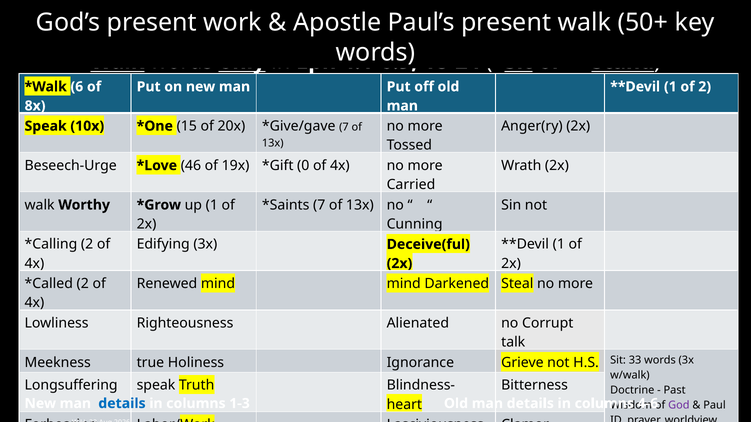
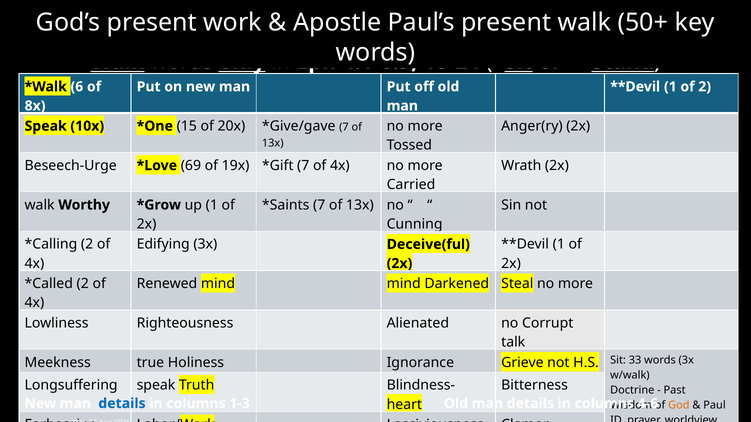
46: 46 -> 69
0 at (303, 166): 0 -> 7
God colour: purple -> orange
